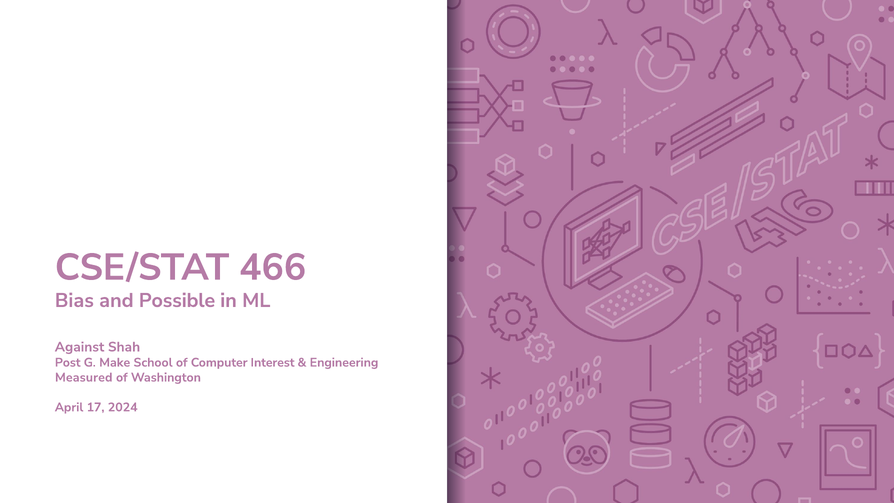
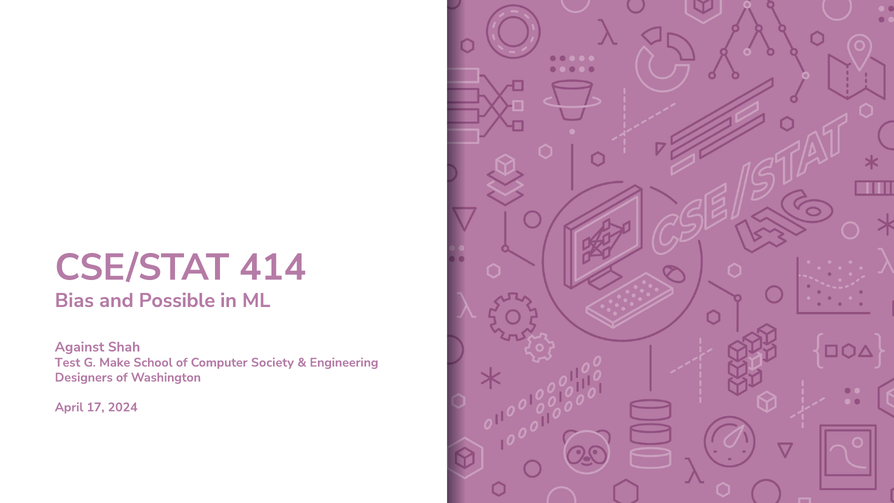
466: 466 -> 414
Post: Post -> Test
Interest: Interest -> Society
Measured: Measured -> Designers
